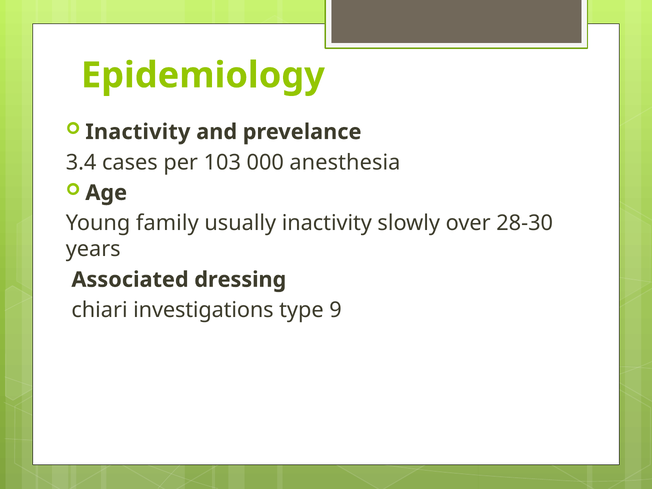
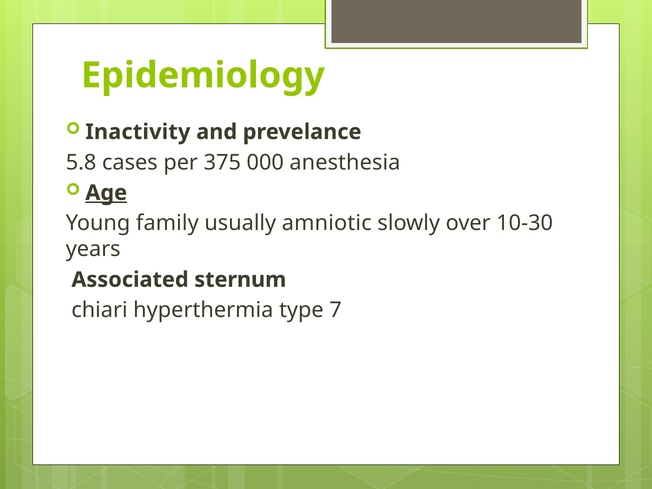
3.4: 3.4 -> 5.8
103: 103 -> 375
Age underline: none -> present
usually inactivity: inactivity -> amniotic
28-30: 28-30 -> 10-30
dressing: dressing -> sternum
investigations: investigations -> hyperthermia
9: 9 -> 7
